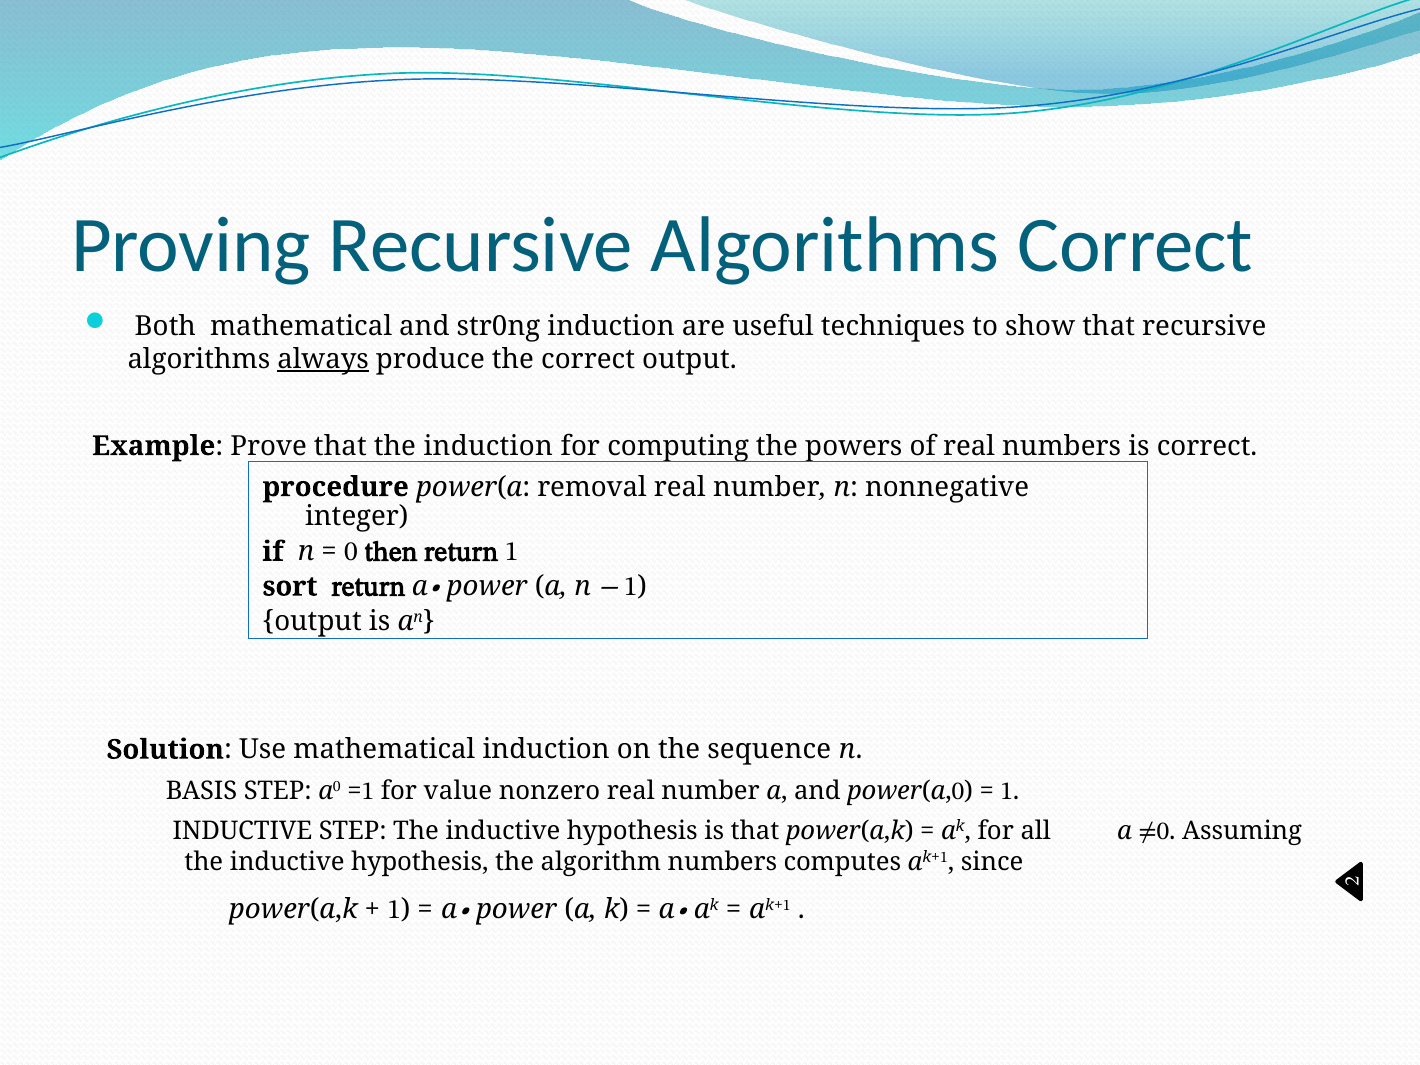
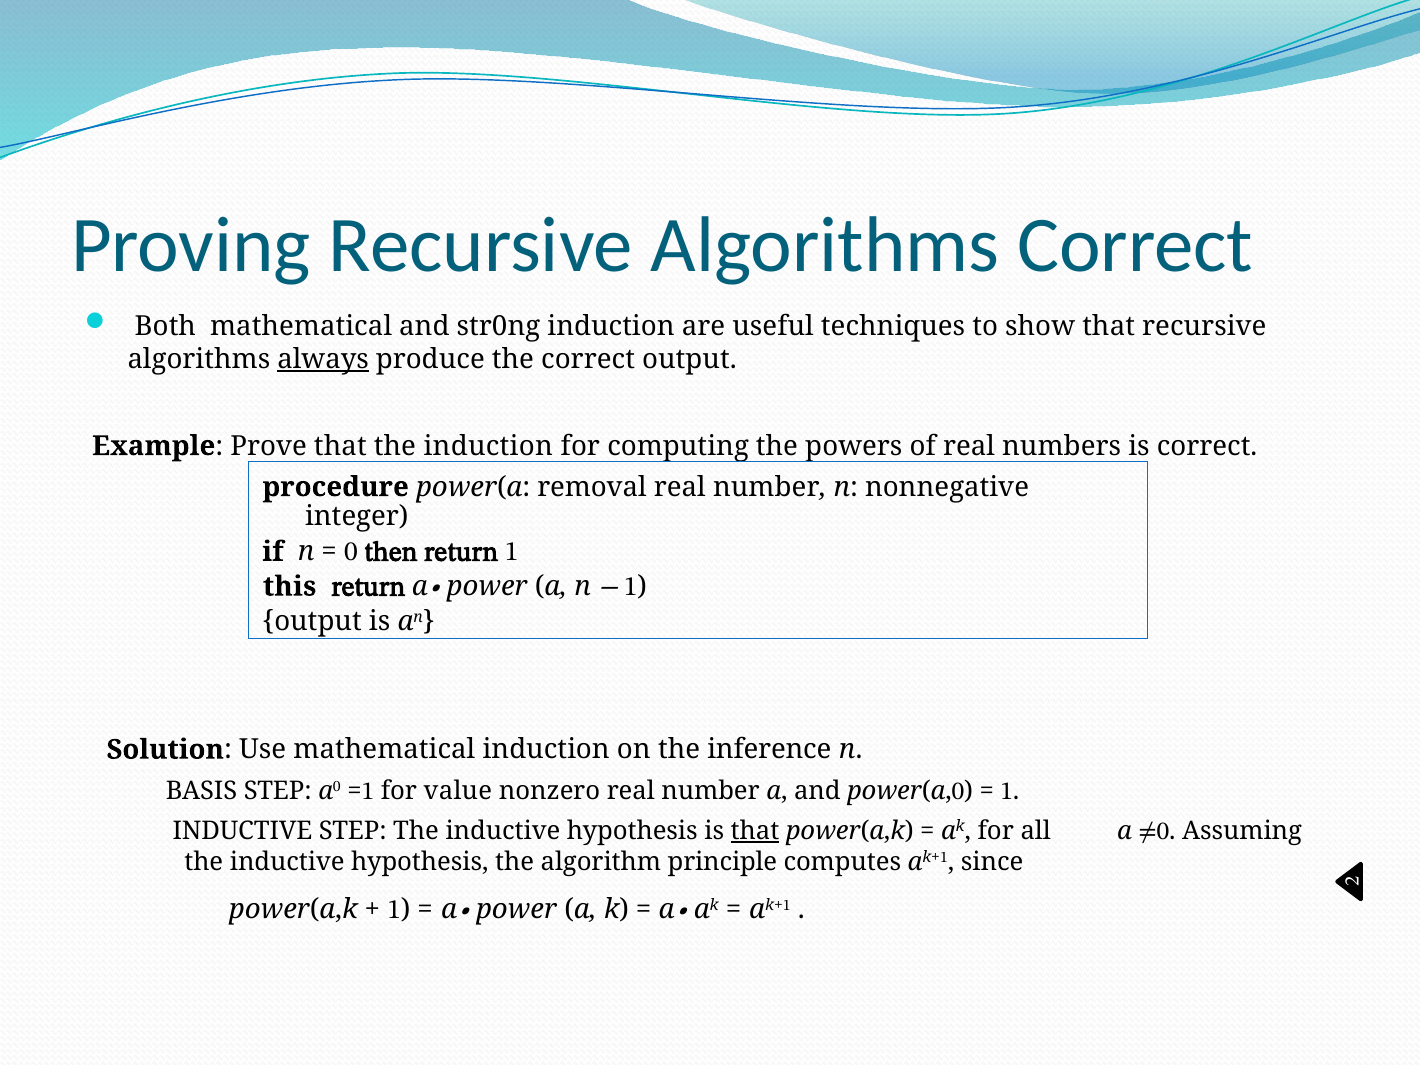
sort: sort -> this
sequence: sequence -> inference
that at (755, 831) underline: none -> present
algorithm numbers: numbers -> principle
